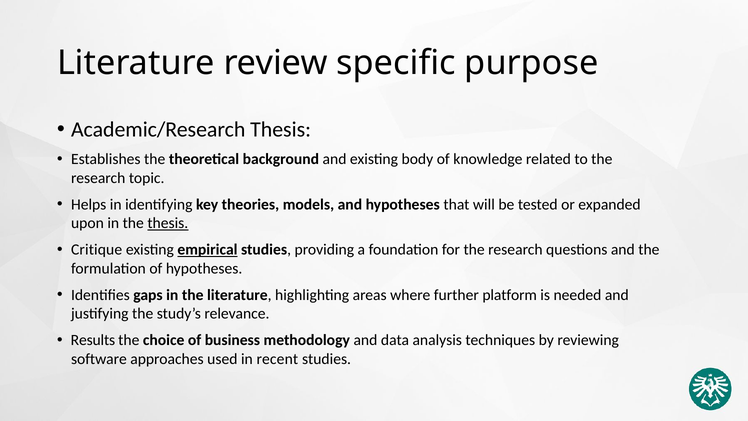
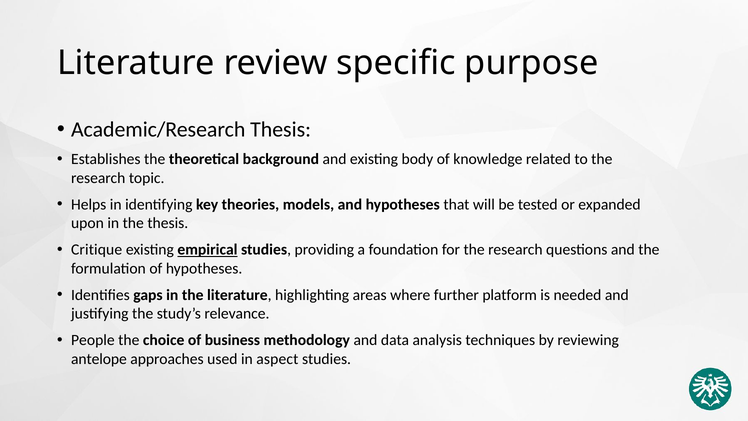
thesis at (168, 223) underline: present -> none
Results: Results -> People
software: software -> antelope
recent: recent -> aspect
